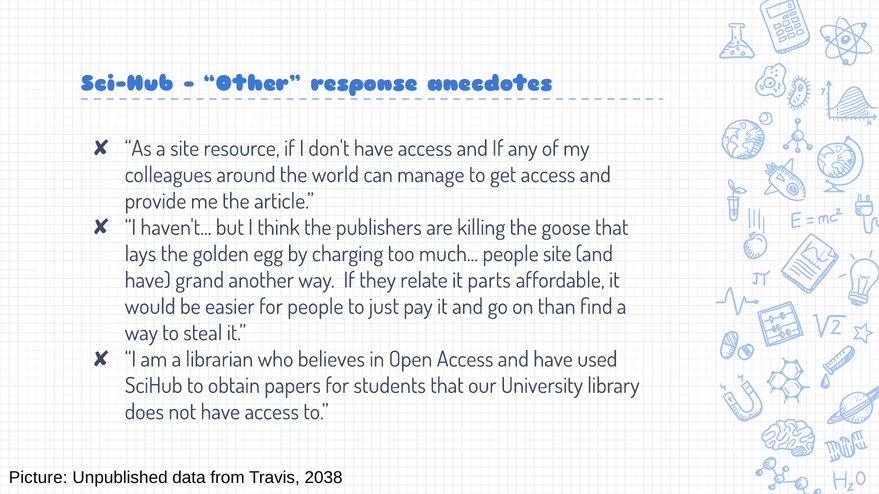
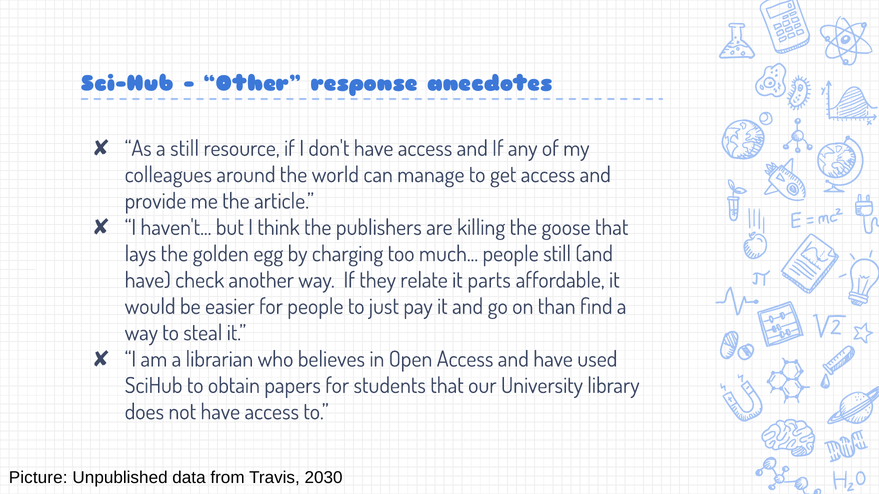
a site: site -> still
people site: site -> still
grand: grand -> check
2038: 2038 -> 2030
